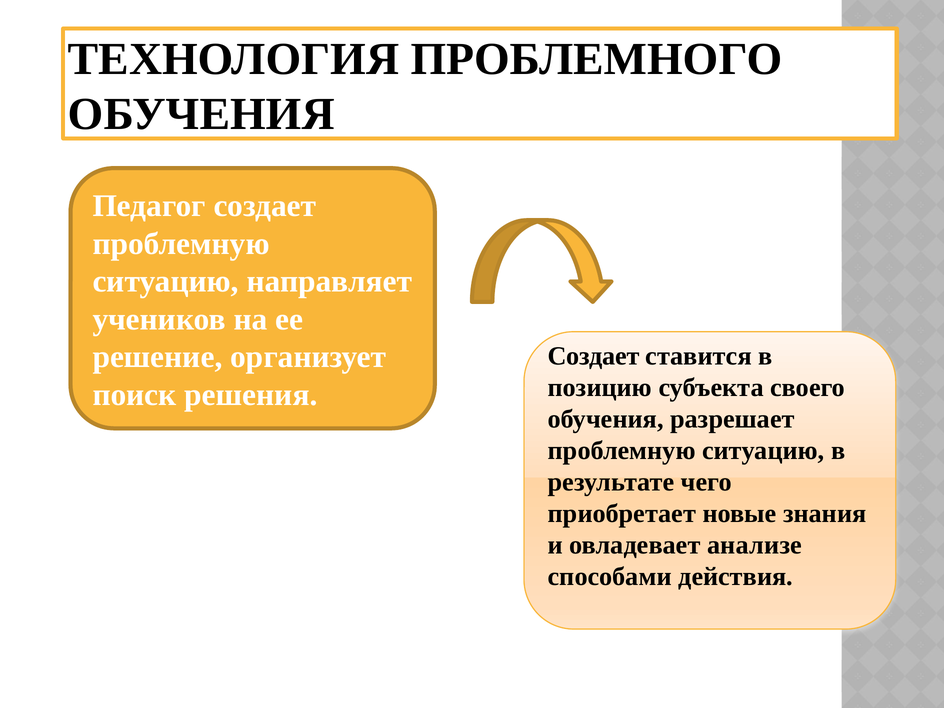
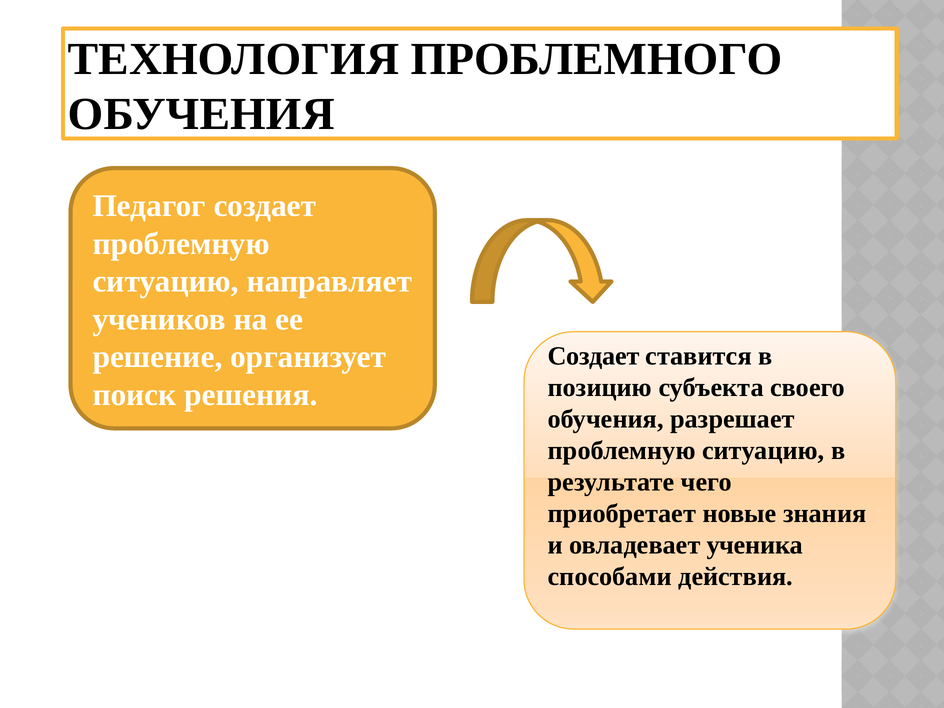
анализе: анализе -> ученика
